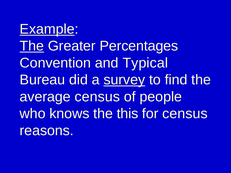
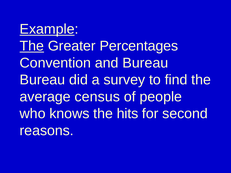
and Typical: Typical -> Bureau
survey underline: present -> none
this: this -> hits
for census: census -> second
